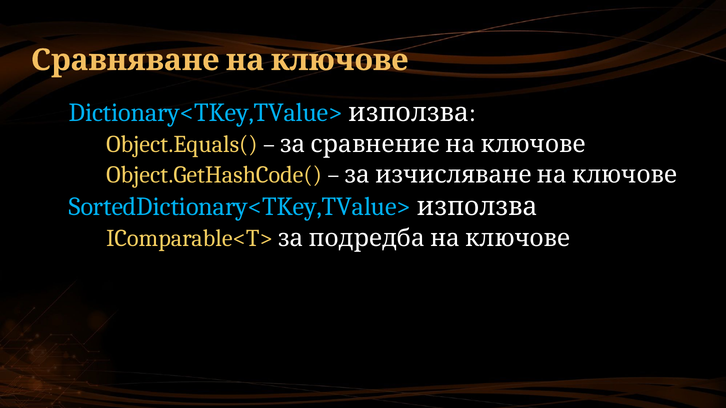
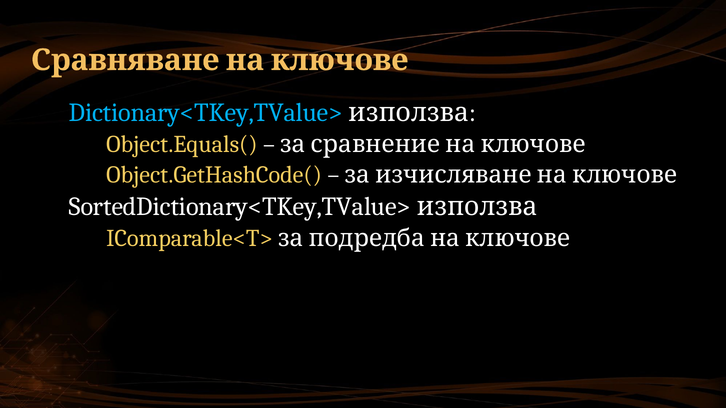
SortedDictionary<TKey,TValue> colour: light blue -> white
